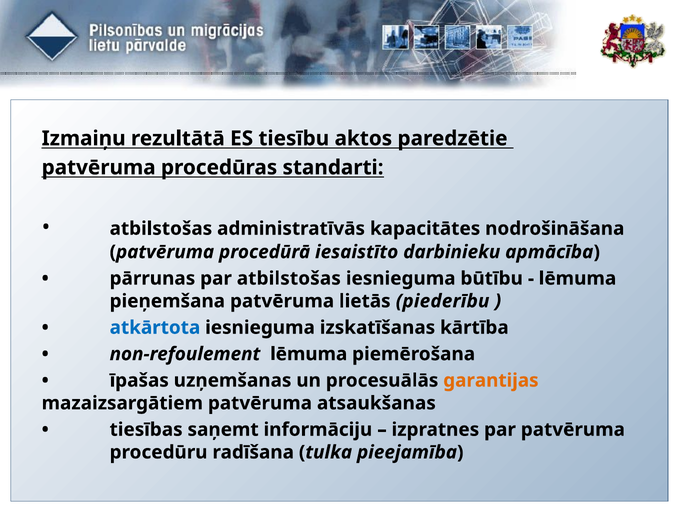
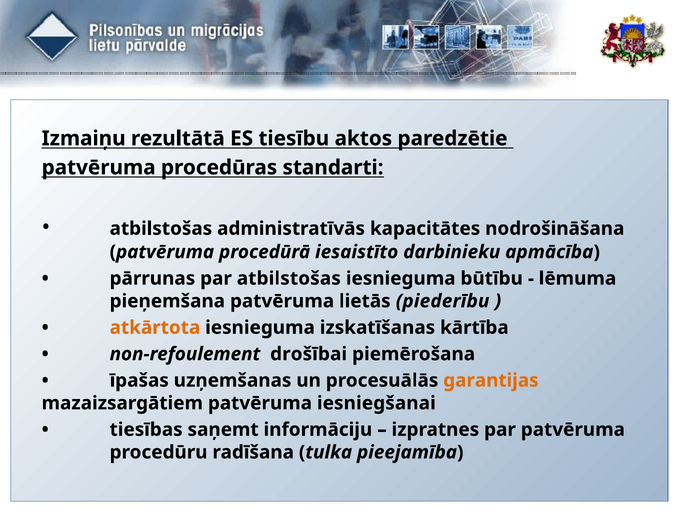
atkārtota colour: blue -> orange
non-refoulement lēmuma: lēmuma -> drošībai
atsaukšanas: atsaukšanas -> iesniegšanai
